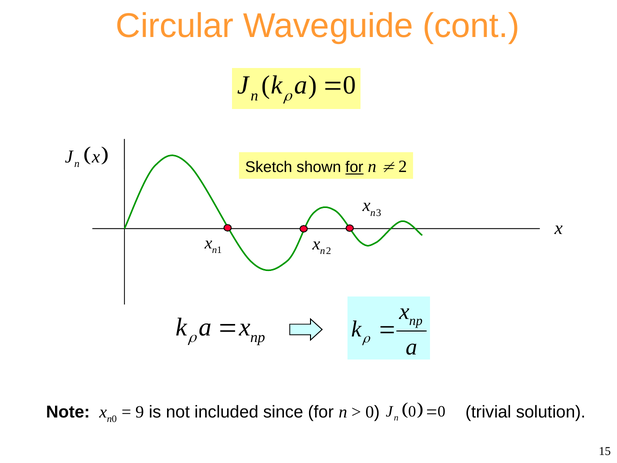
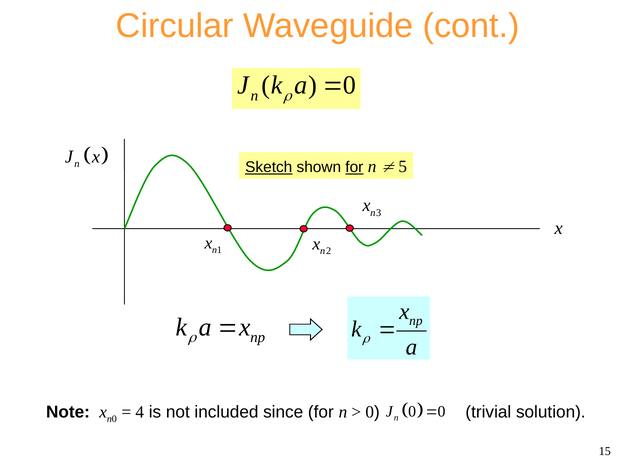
Sketch underline: none -> present
2 at (403, 167): 2 -> 5
9: 9 -> 4
